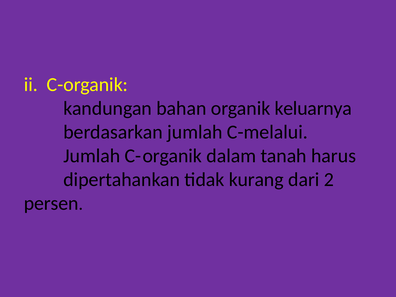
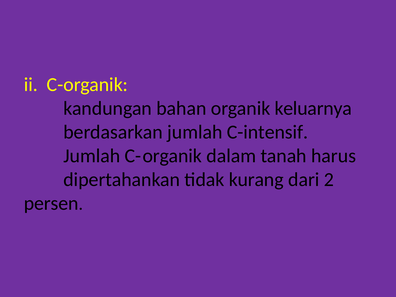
C-melalui: C-melalui -> C-intensif
